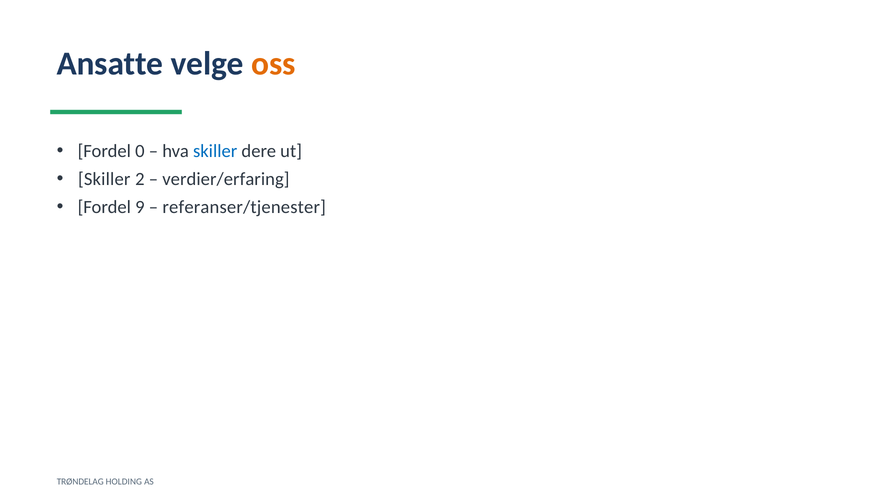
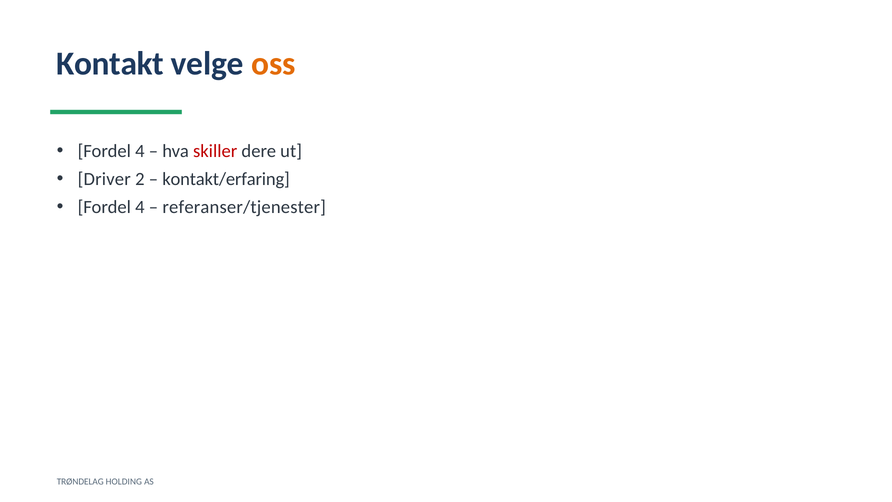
Ansatte: Ansatte -> Kontakt
0 at (140, 151): 0 -> 4
skiller at (215, 151) colour: blue -> red
Skiller at (104, 179): Skiller -> Driver
verdier/erfaring: verdier/erfaring -> kontakt/erfaring
9 at (140, 207): 9 -> 4
